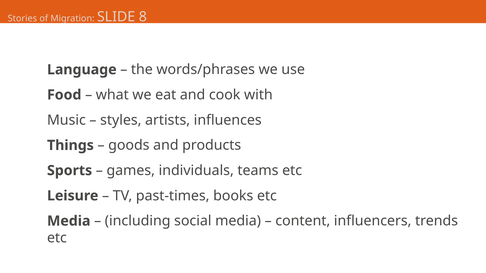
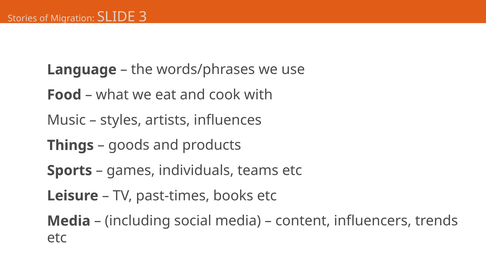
8: 8 -> 3
